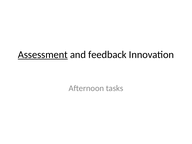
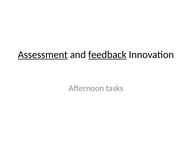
feedback underline: none -> present
